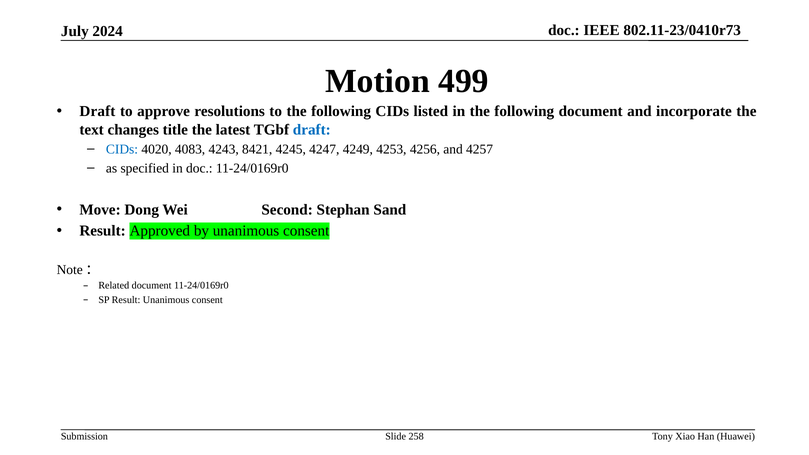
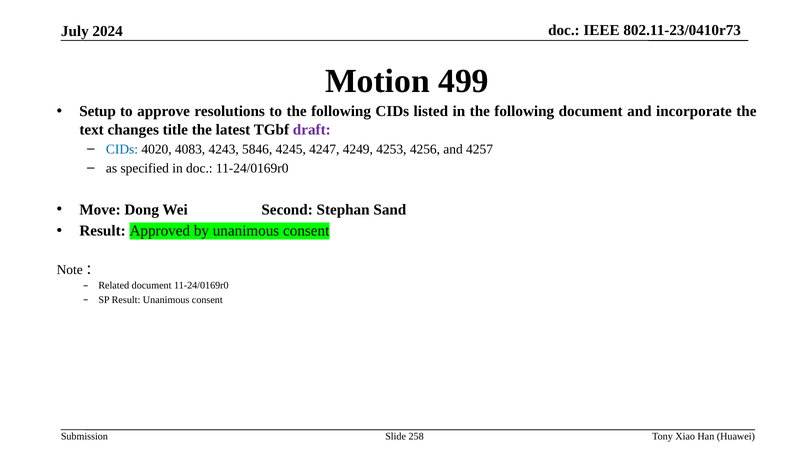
Draft at (97, 111): Draft -> Setup
draft at (312, 130) colour: blue -> purple
8421: 8421 -> 5846
